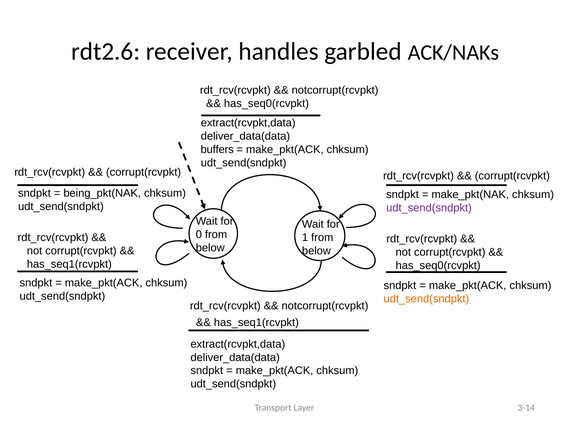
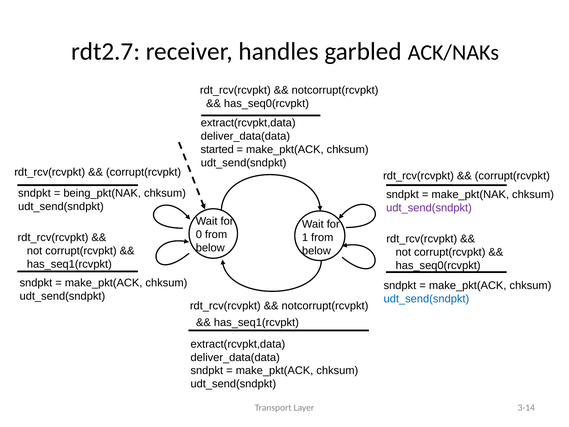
rdt2.6: rdt2.6 -> rdt2.7
buffers: buffers -> started
udt_send(sndpkt at (426, 299) colour: orange -> blue
